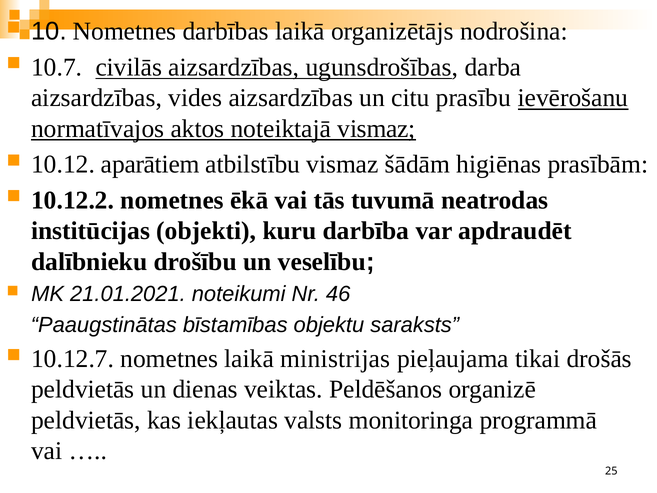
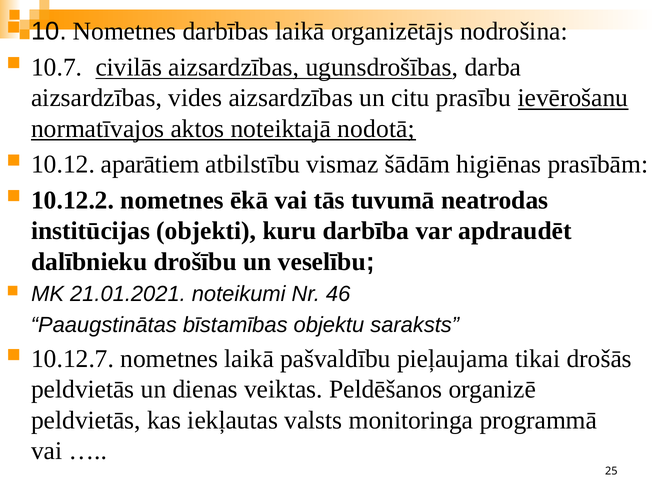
noteiktajā vismaz: vismaz -> nodotā
ministrijas: ministrijas -> pašvaldību
